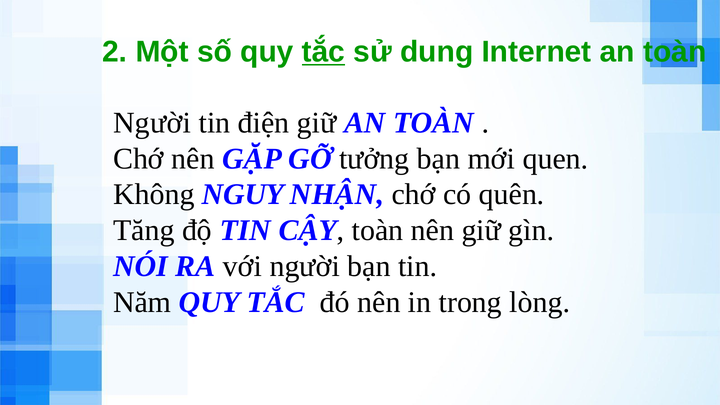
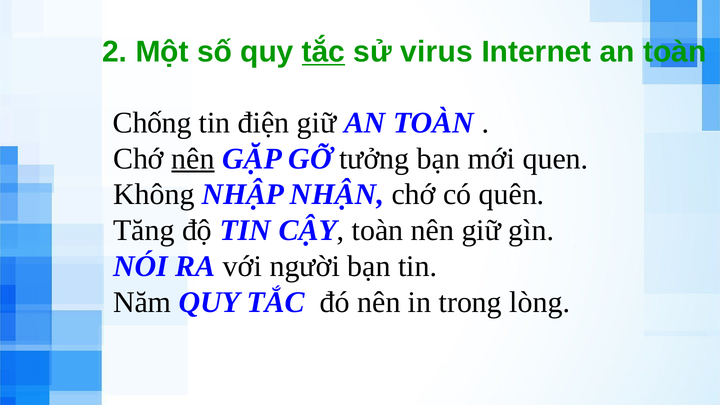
dung: dung -> virus
Người at (152, 123): Người -> Chống
nên at (193, 159) underline: none -> present
NGUY: NGUY -> NHẬP
